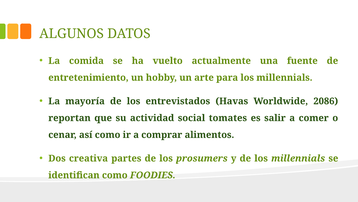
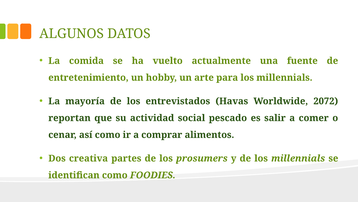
2086: 2086 -> 2072
tomates: tomates -> pescado
